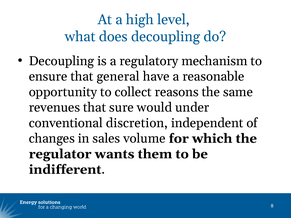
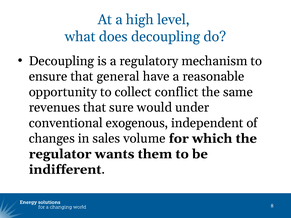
reasons: reasons -> conflict
discretion: discretion -> exogenous
